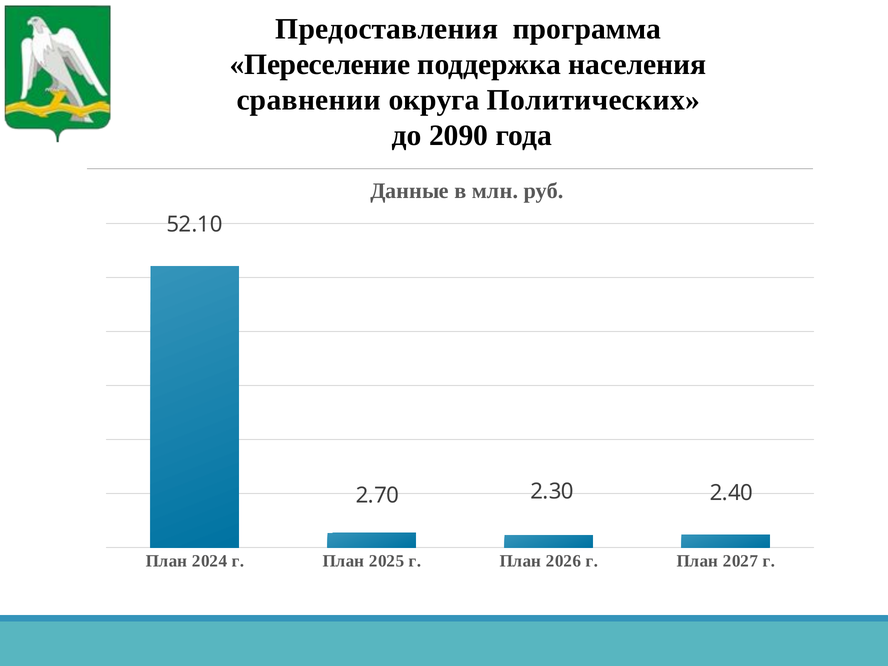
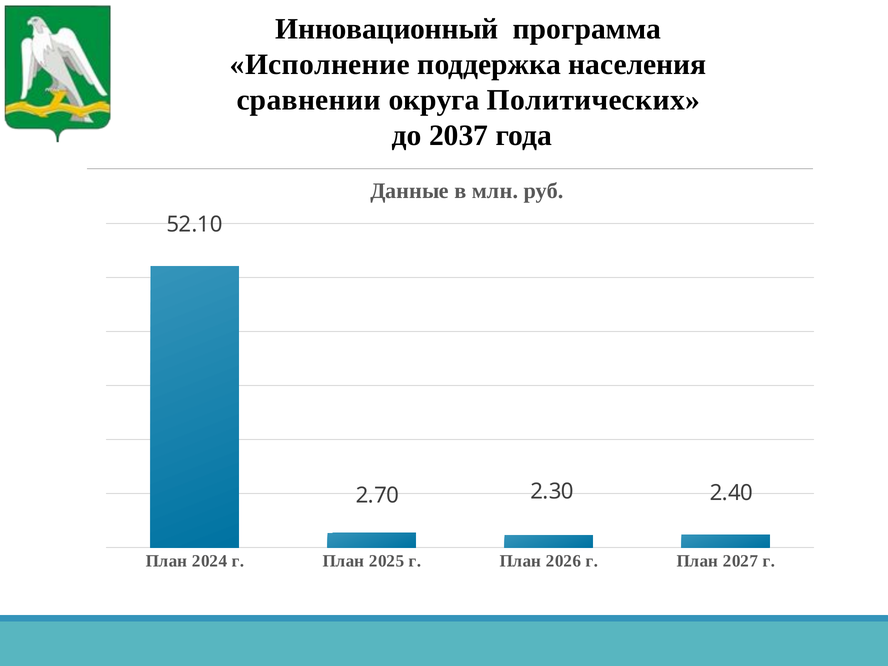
Предоставления: Предоставления -> Инновационный
Переселение: Переселение -> Исполнение
2090: 2090 -> 2037
